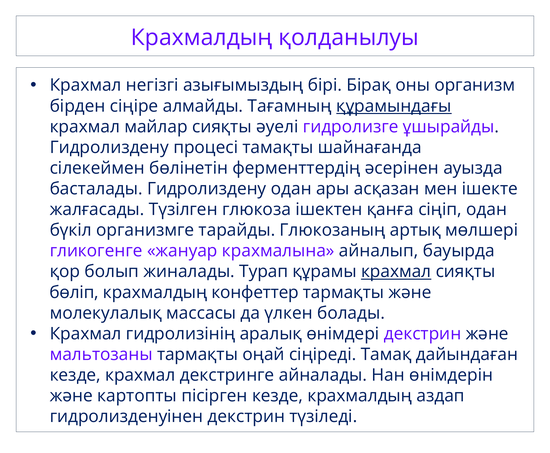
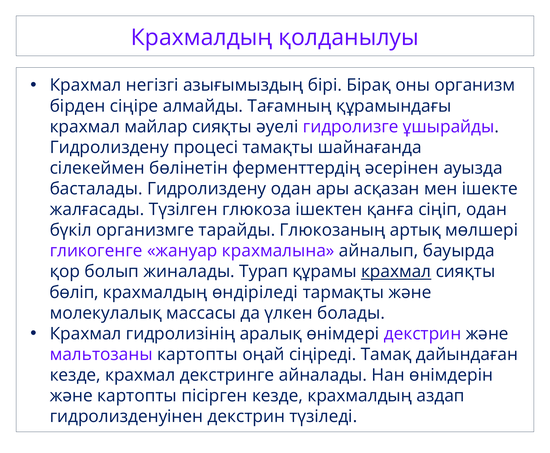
құрамындағы underline: present -> none
конфеттер: конфеттер -> өндіріледі
мальтозаны тармақты: тармақты -> картопты
